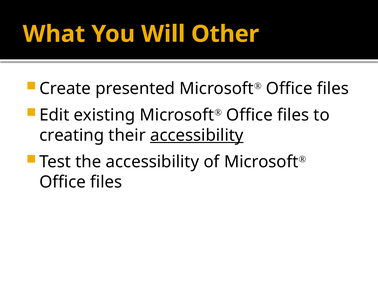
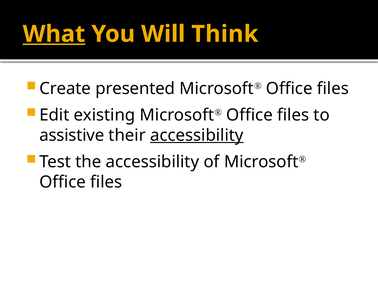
What underline: none -> present
Other: Other -> Think
creating: creating -> assistive
